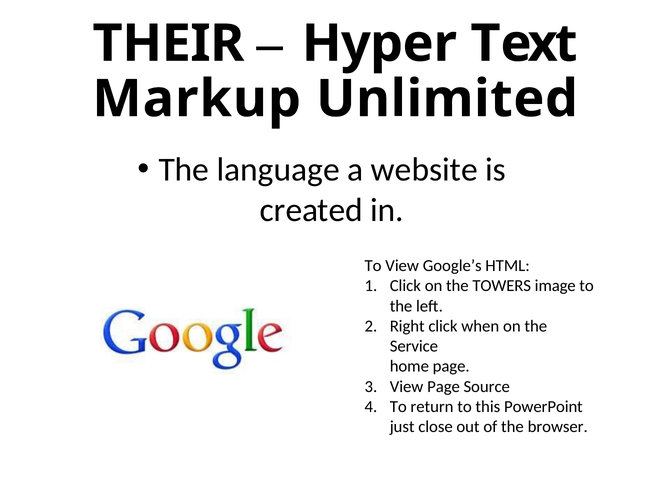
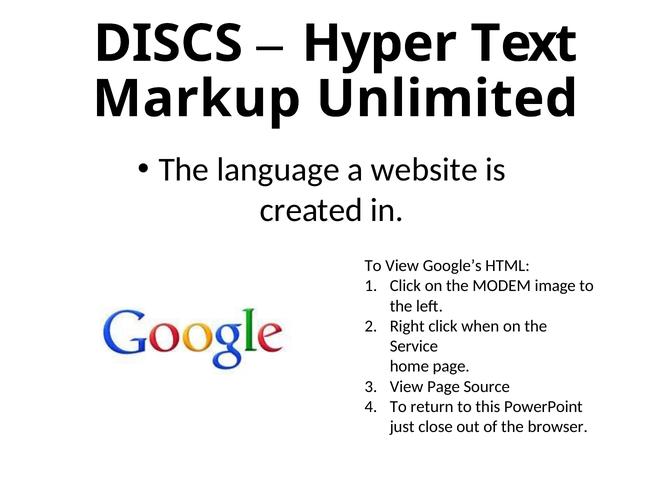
THEIR: THEIR -> DISCS
TOWERS: TOWERS -> MODEM
